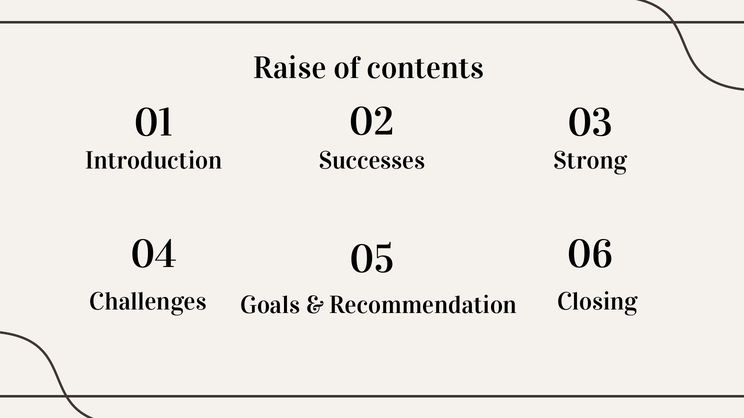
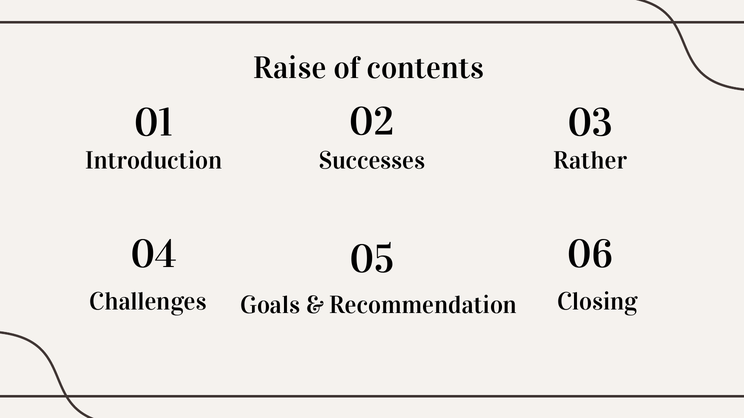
Strong: Strong -> Rather
